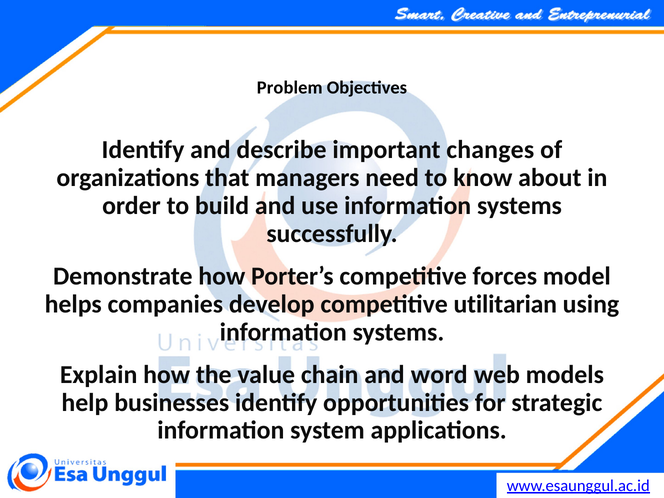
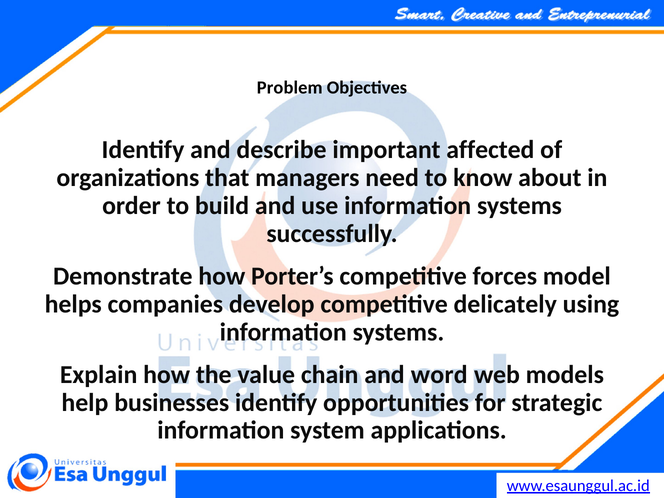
changes: changes -> affected
utilitarian: utilitarian -> delicately
